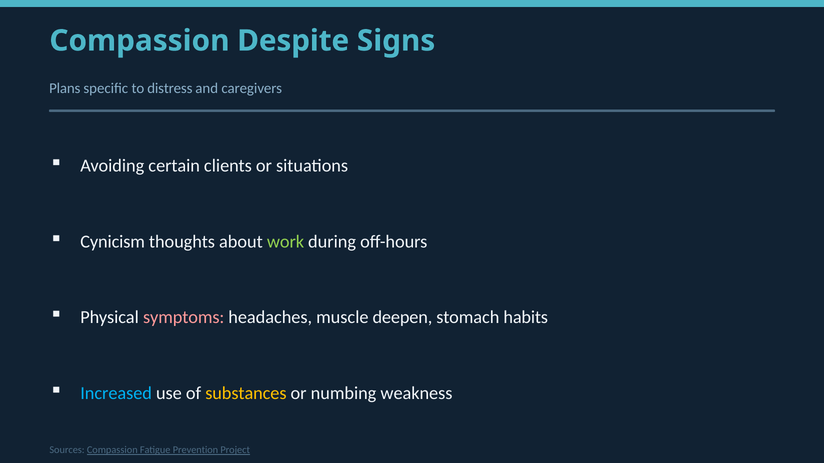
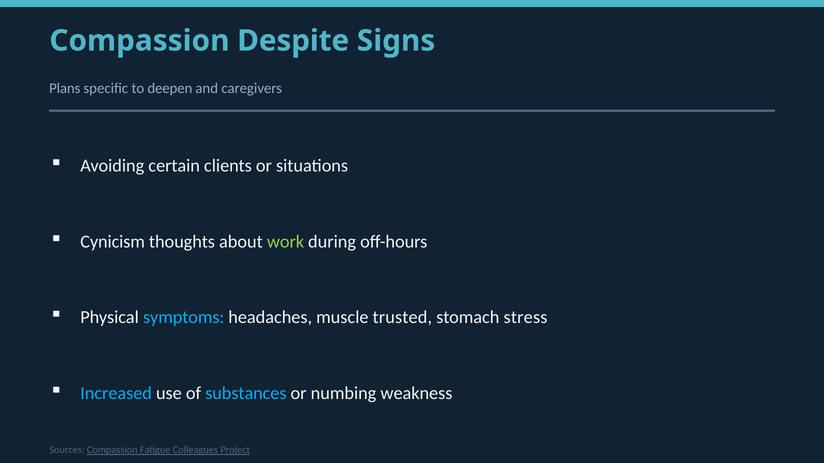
distress: distress -> deepen
symptoms colour: pink -> light blue
deepen: deepen -> trusted
habits: habits -> stress
substances colour: yellow -> light blue
Prevention: Prevention -> Colleagues
